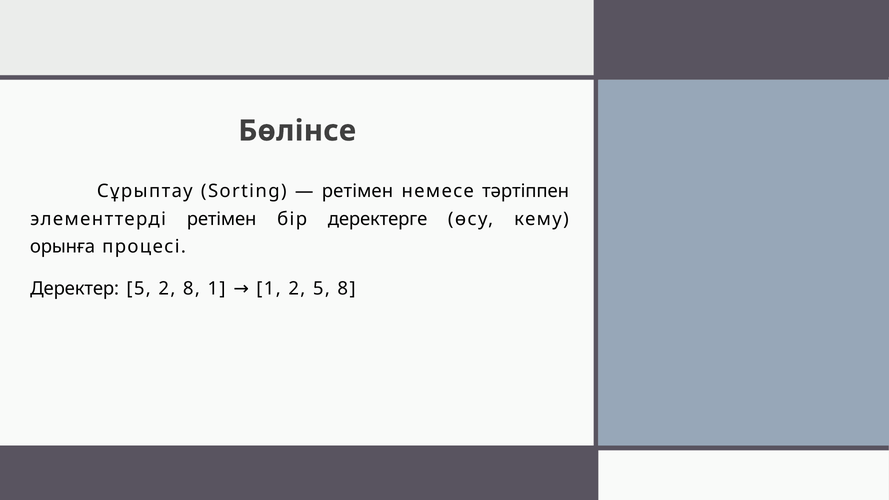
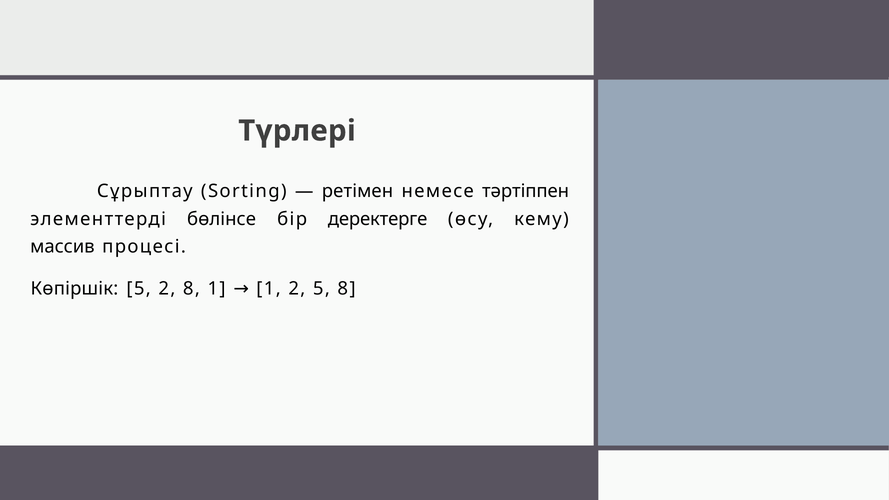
Бөлінсе: Бөлінсе -> Түрлері
элементтерді ретімен: ретімен -> бөлінсе
орынға: орынға -> массив
Деректер: Деректер -> Көпіршік
